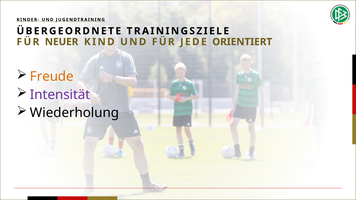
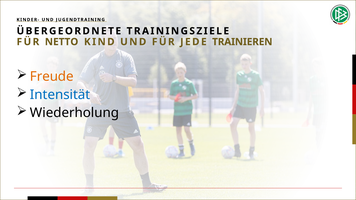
NEUER: NEUER -> NETTO
ORIENTIERT: ORIENTIERT -> TRAINIEREN
Intensität colour: purple -> blue
